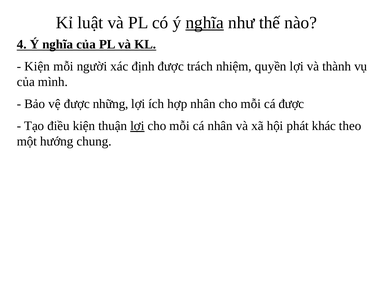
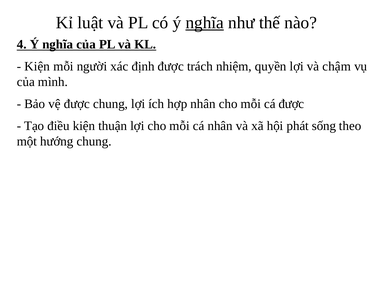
thành: thành -> chậm
được những: những -> chung
lợi at (137, 126) underline: present -> none
khác: khác -> sống
